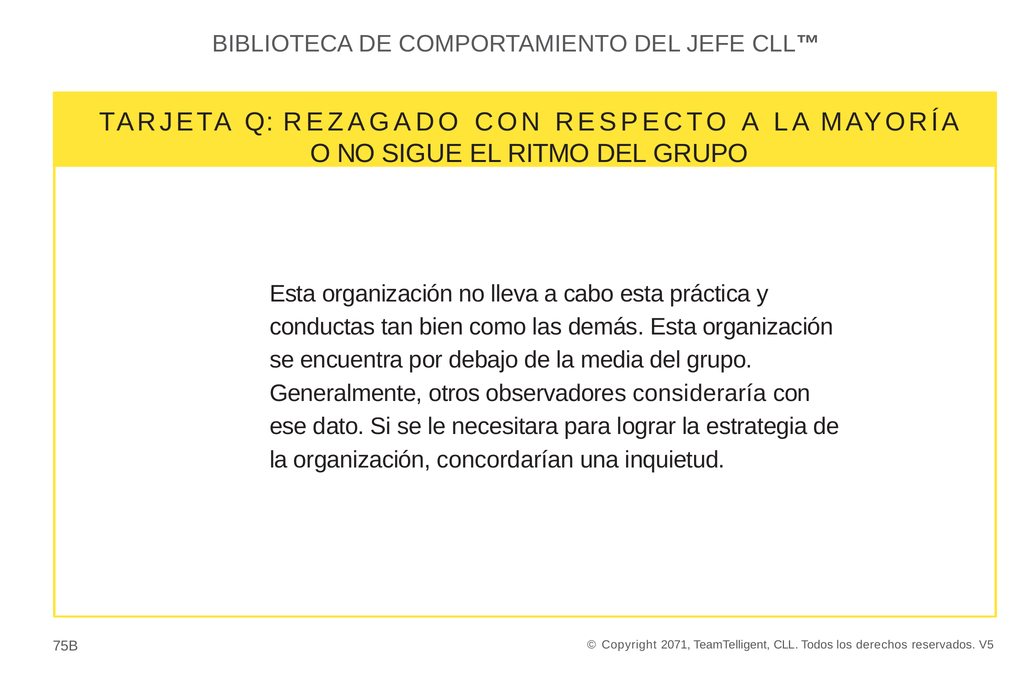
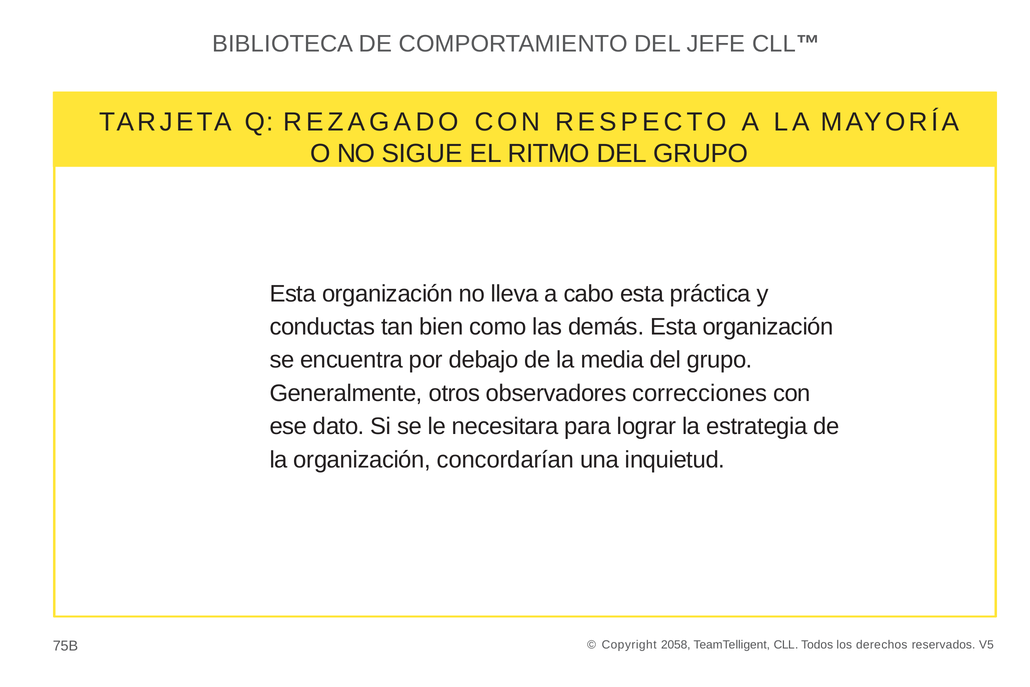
consideraría: consideraría -> correcciones
2071: 2071 -> 2058
